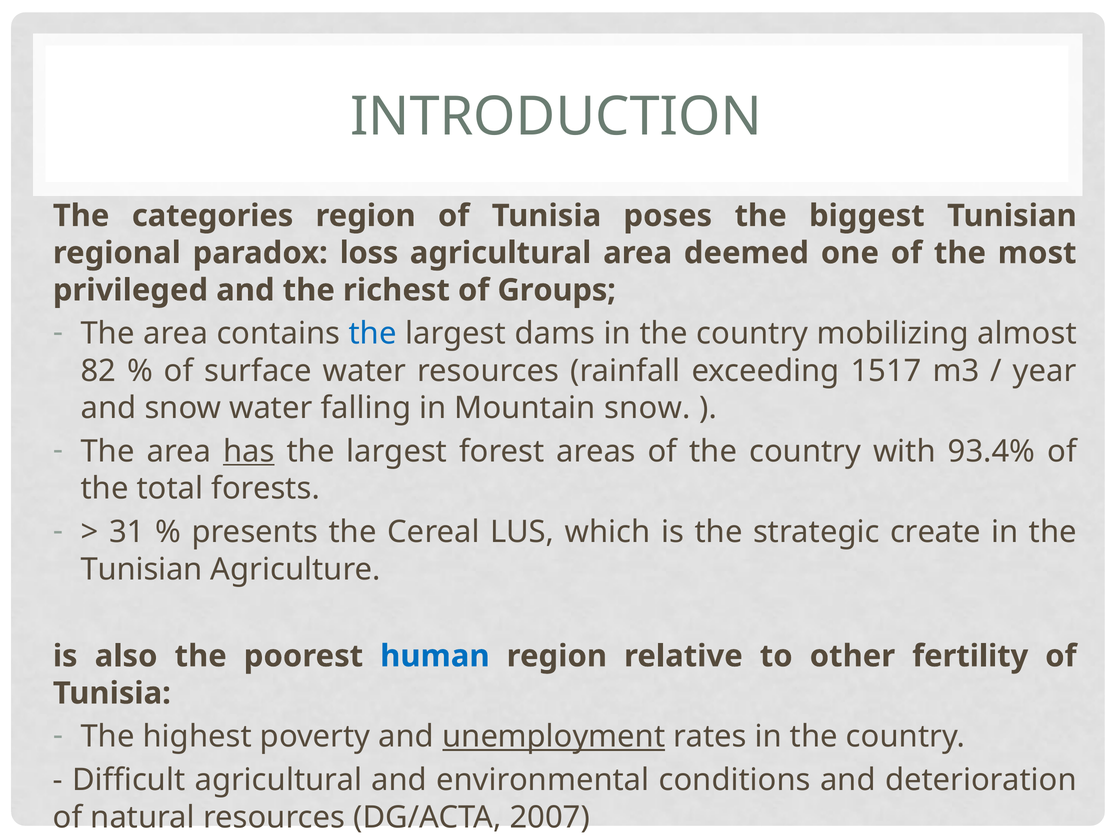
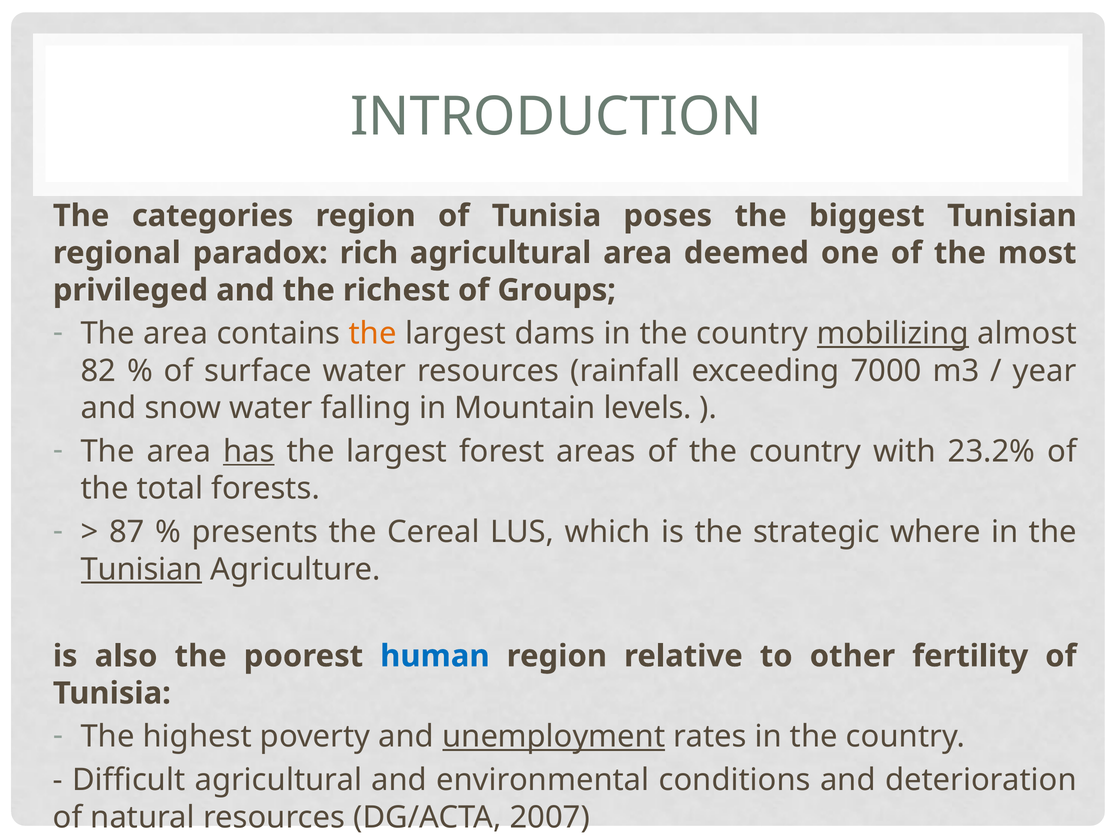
loss: loss -> rich
the at (373, 334) colour: blue -> orange
mobilizing underline: none -> present
1517: 1517 -> 7000
Mountain snow: snow -> levels
93.4%: 93.4% -> 23.2%
31: 31 -> 87
create: create -> where
Tunisian at (142, 569) underline: none -> present
